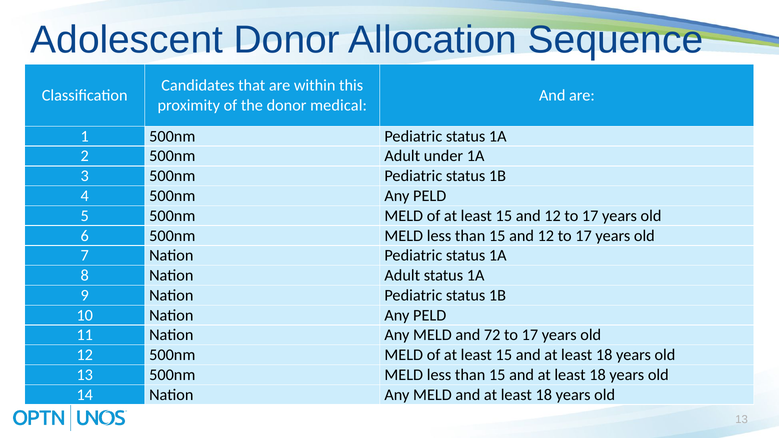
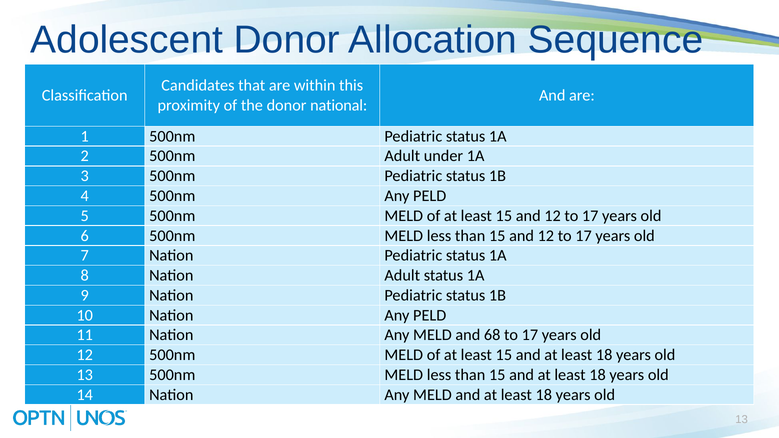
medical: medical -> national
72: 72 -> 68
